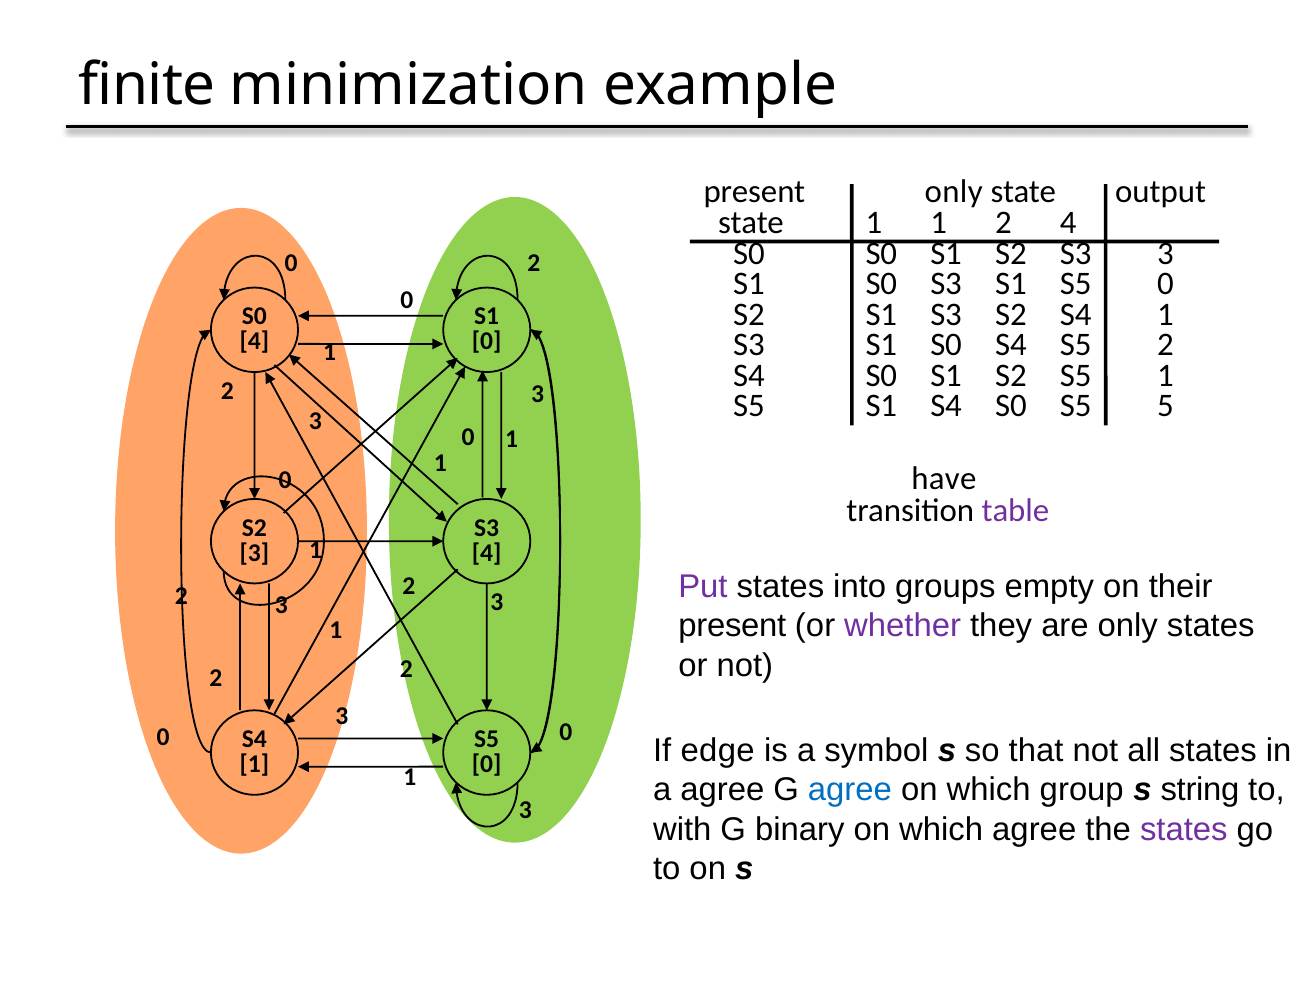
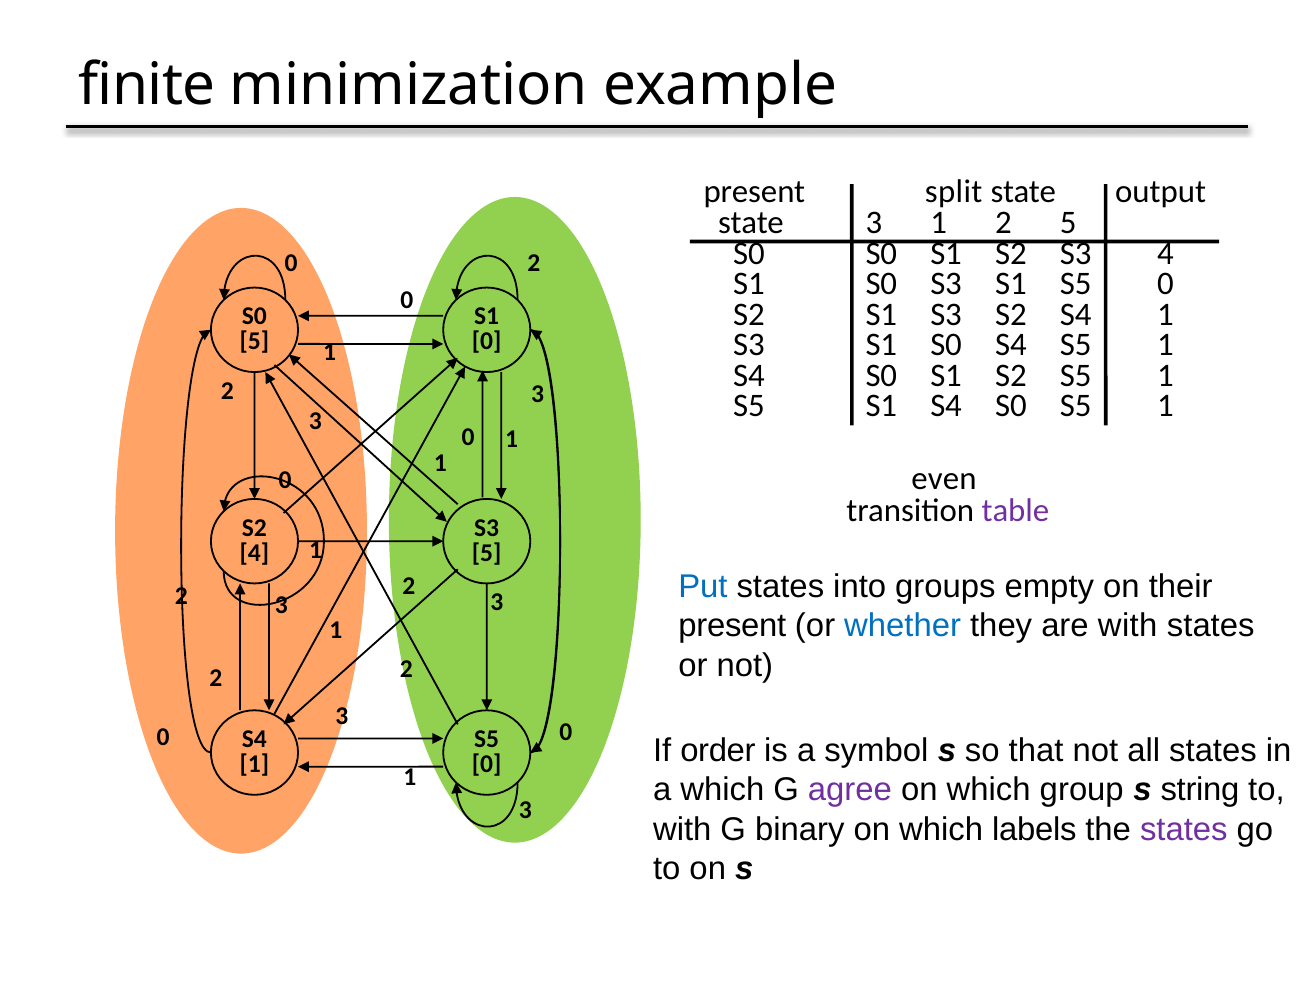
present only: only -> split
state 1: 1 -> 3
2 4: 4 -> 5
S3 3: 3 -> 4
4 at (254, 341): 4 -> 5
S4 S5 2: 2 -> 1
S0 S5 5: 5 -> 1
have: have -> even
3 at (254, 553): 3 -> 4
4 at (487, 553): 4 -> 5
Put colour: purple -> blue
whether colour: purple -> blue
are only: only -> with
edge: edge -> order
a agree: agree -> which
agree at (850, 791) colour: blue -> purple
which agree: agree -> labels
